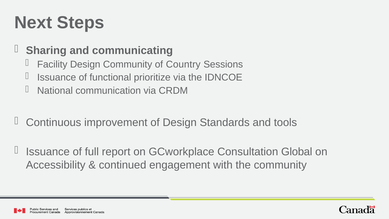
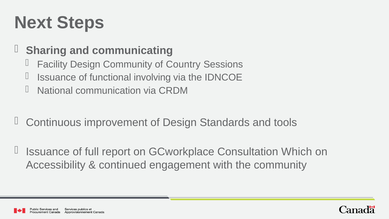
prioritize: prioritize -> involving
Global: Global -> Which
